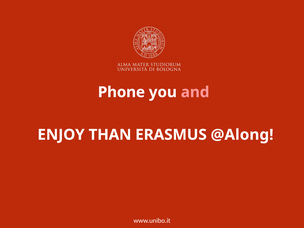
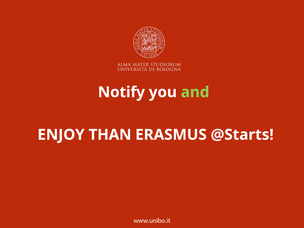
Phone: Phone -> Notify
and colour: pink -> light green
@Along: @Along -> @Starts
